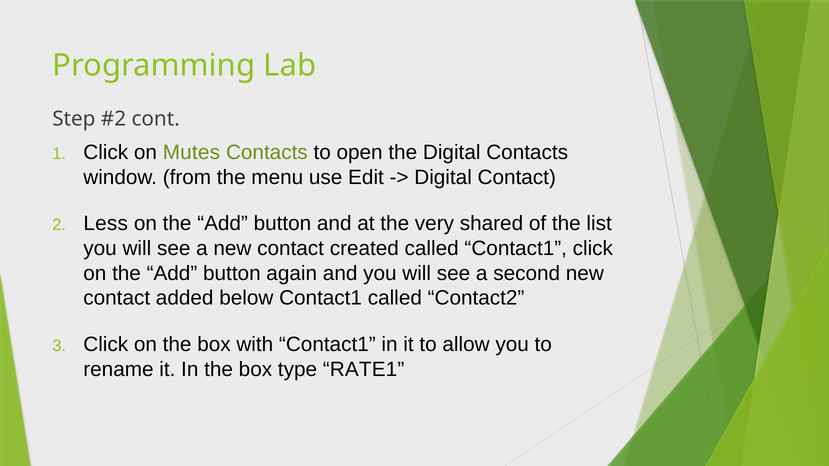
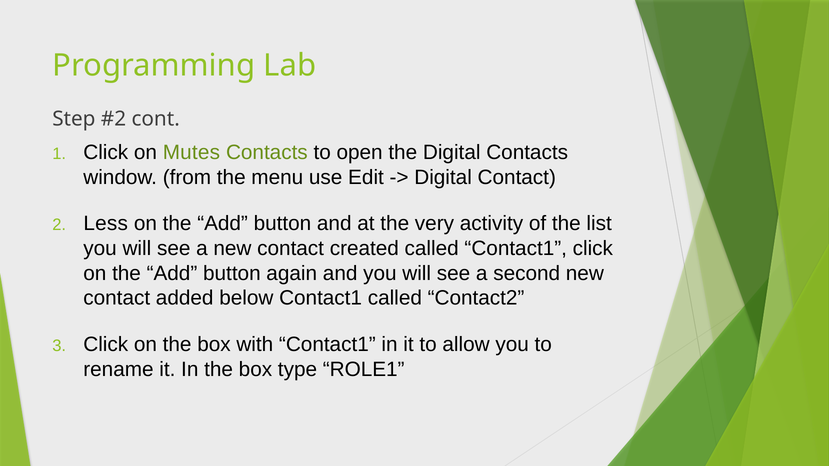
shared: shared -> activity
RATE1: RATE1 -> ROLE1
